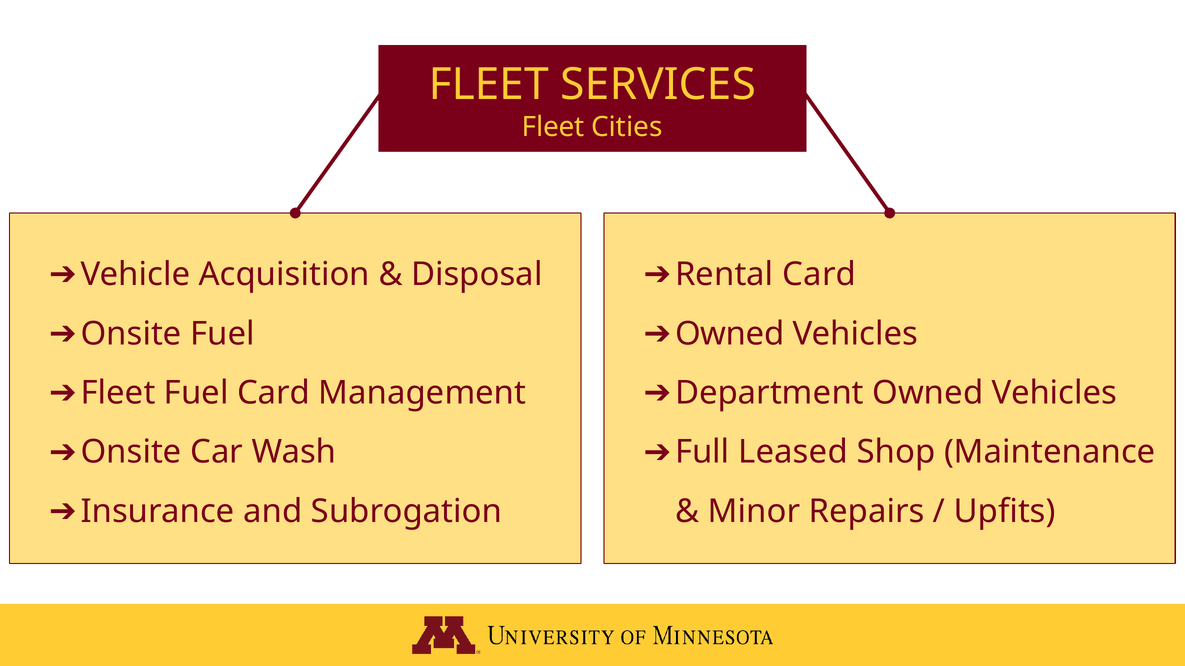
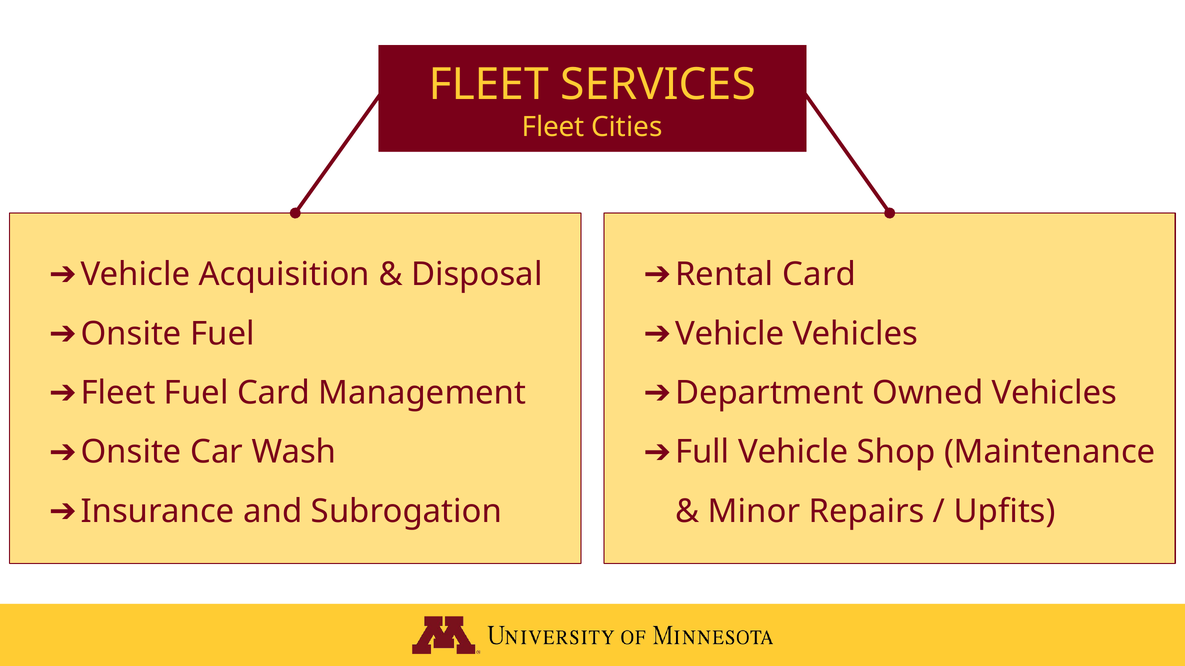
Owned at (730, 334): Owned -> Vehicle
Full Leased: Leased -> Vehicle
